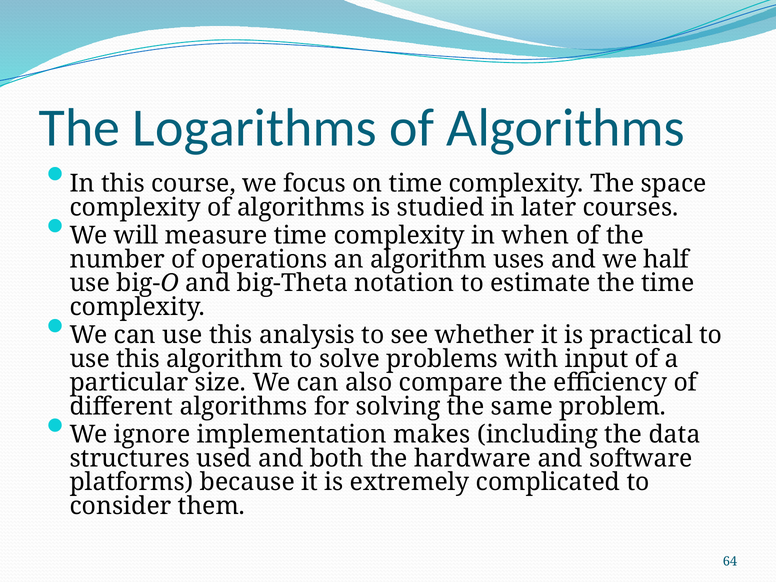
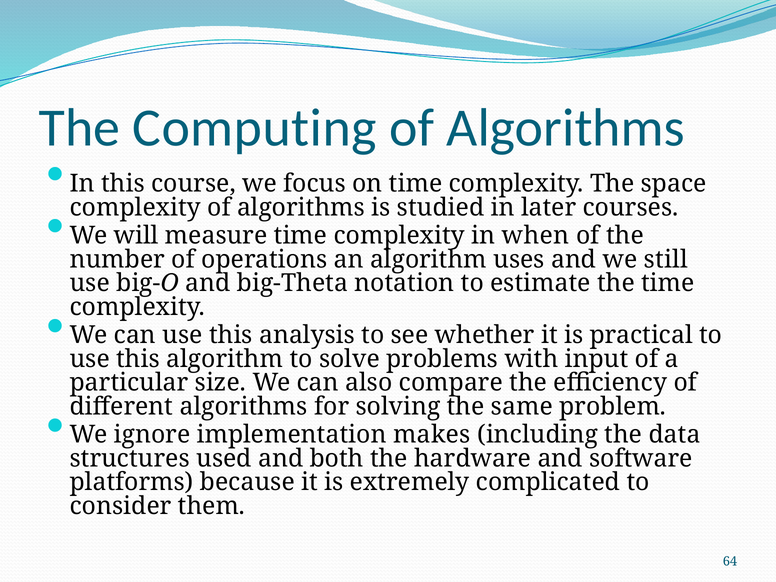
Logarithms: Logarithms -> Computing
half: half -> still
